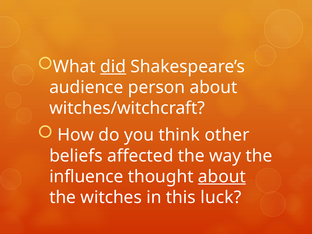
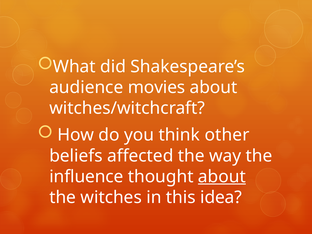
did underline: present -> none
person: person -> movies
luck: luck -> idea
